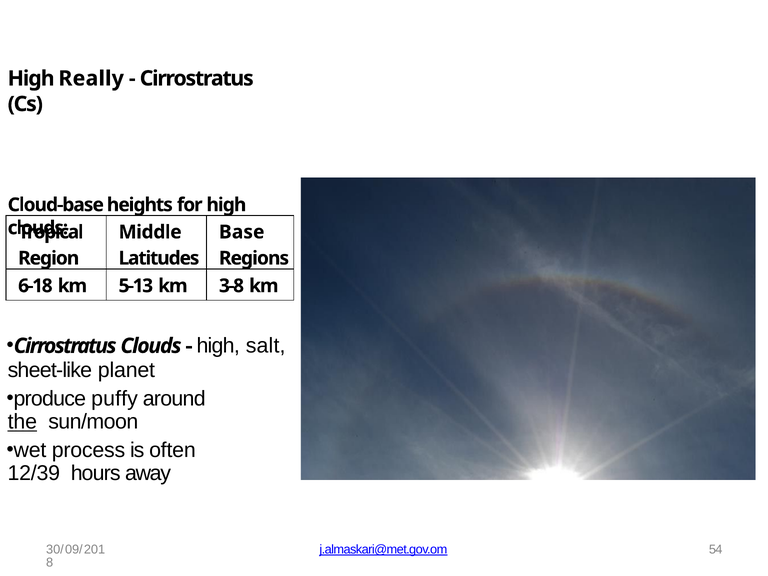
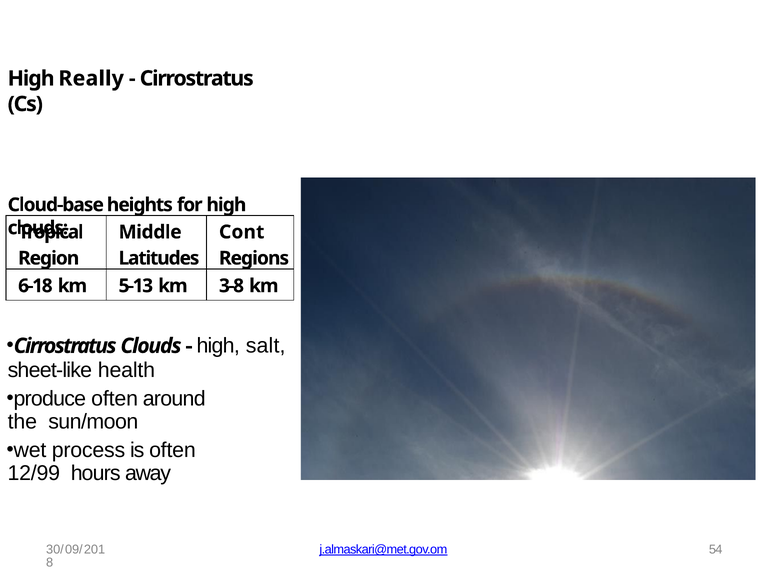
Base: Base -> Cont
planet: planet -> health
produce puffy: puffy -> often
the underline: present -> none
12/39: 12/39 -> 12/99
